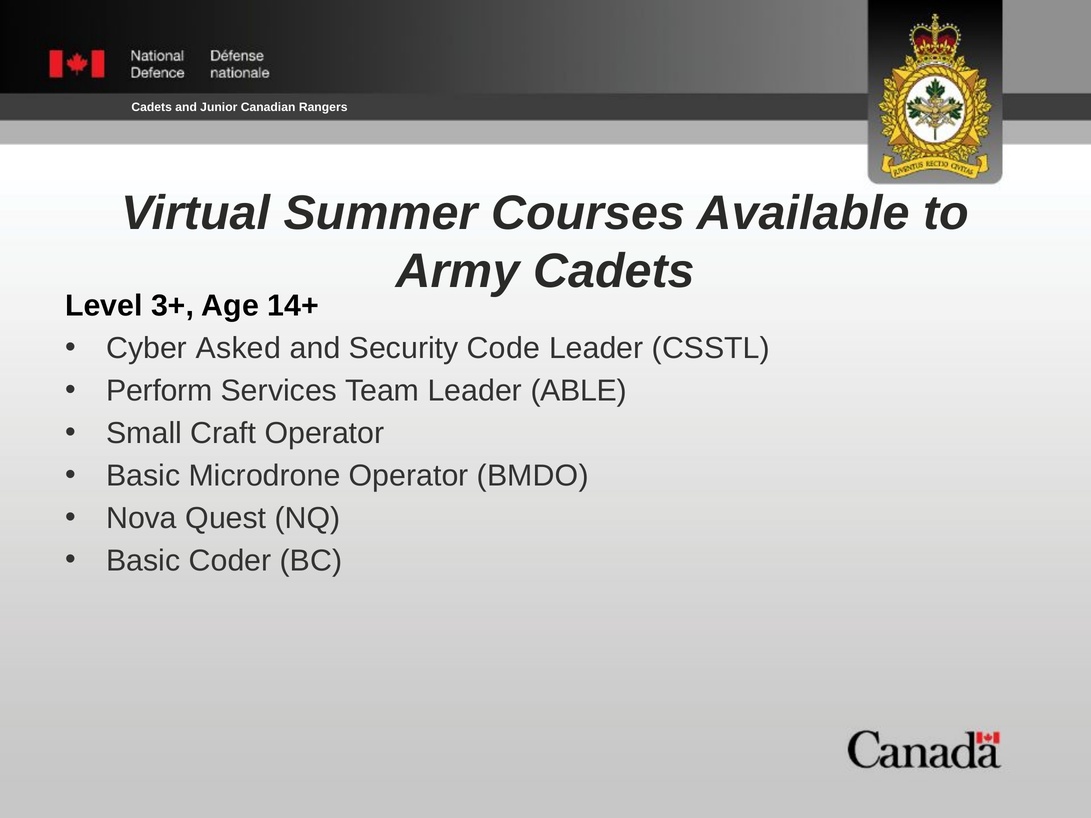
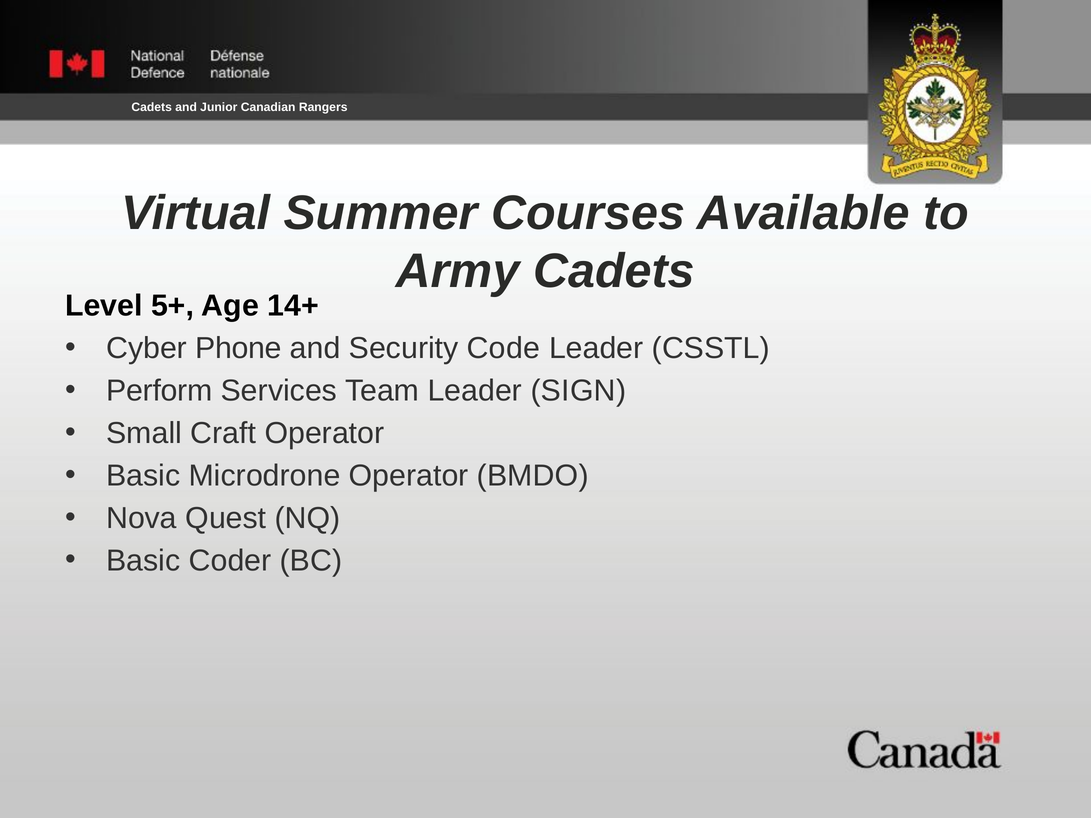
3+: 3+ -> 5+
Asked: Asked -> Phone
ABLE: ABLE -> SIGN
